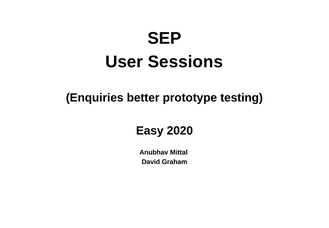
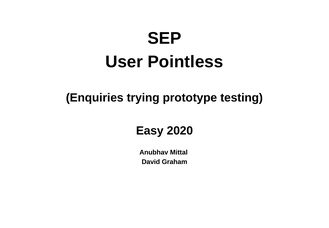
Sessions: Sessions -> Pointless
better: better -> trying
